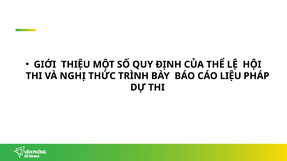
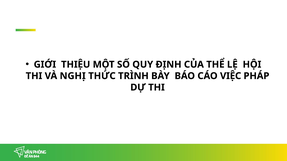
LIỆU: LIỆU -> VIỆC
